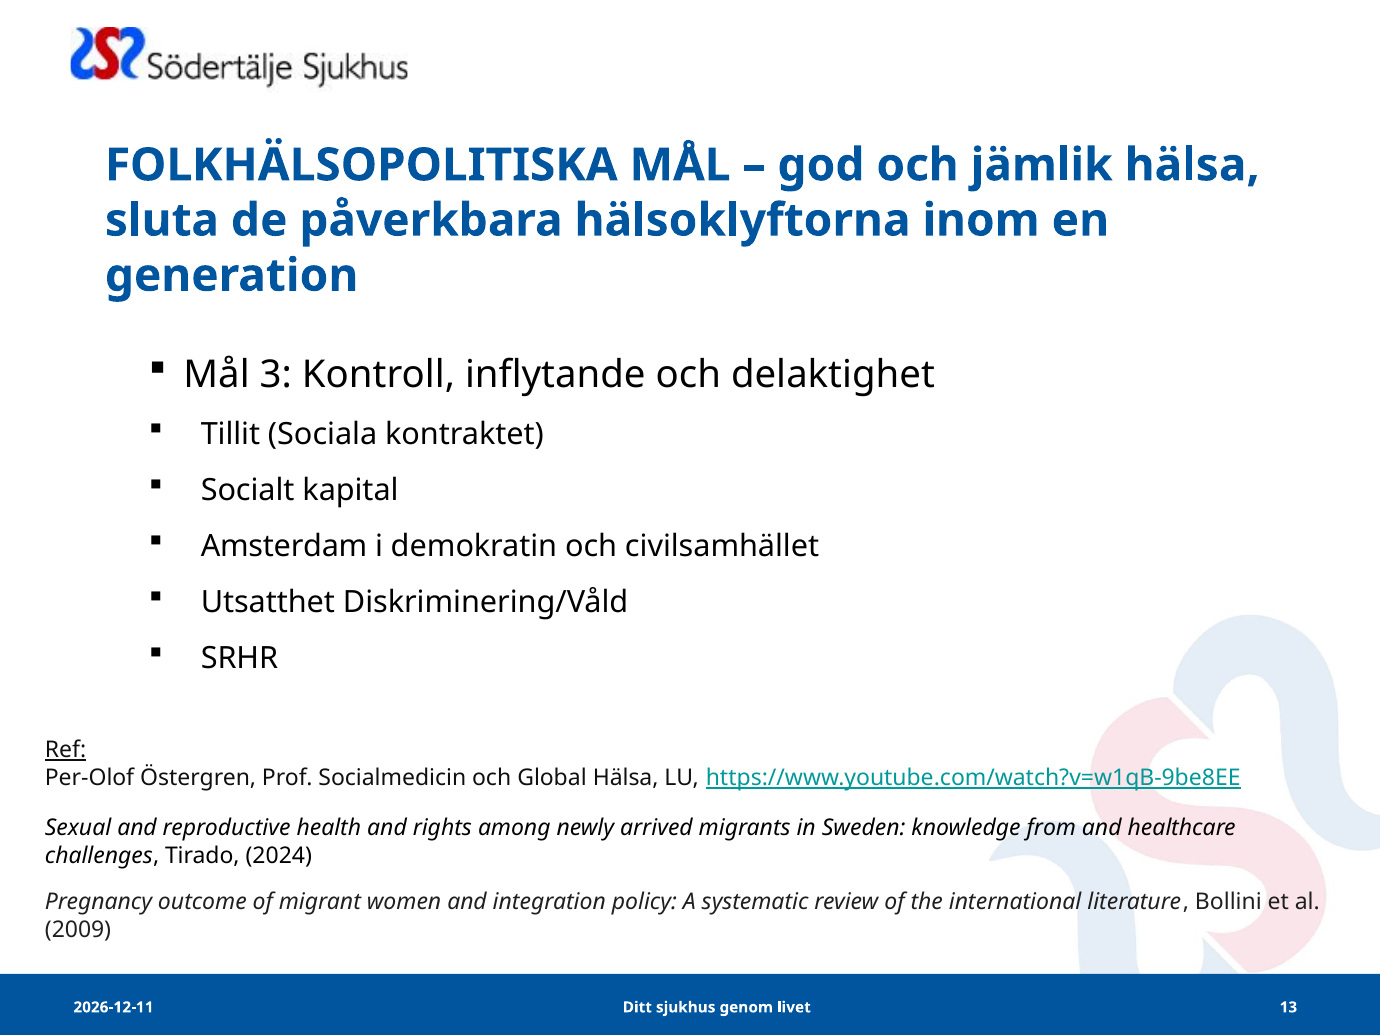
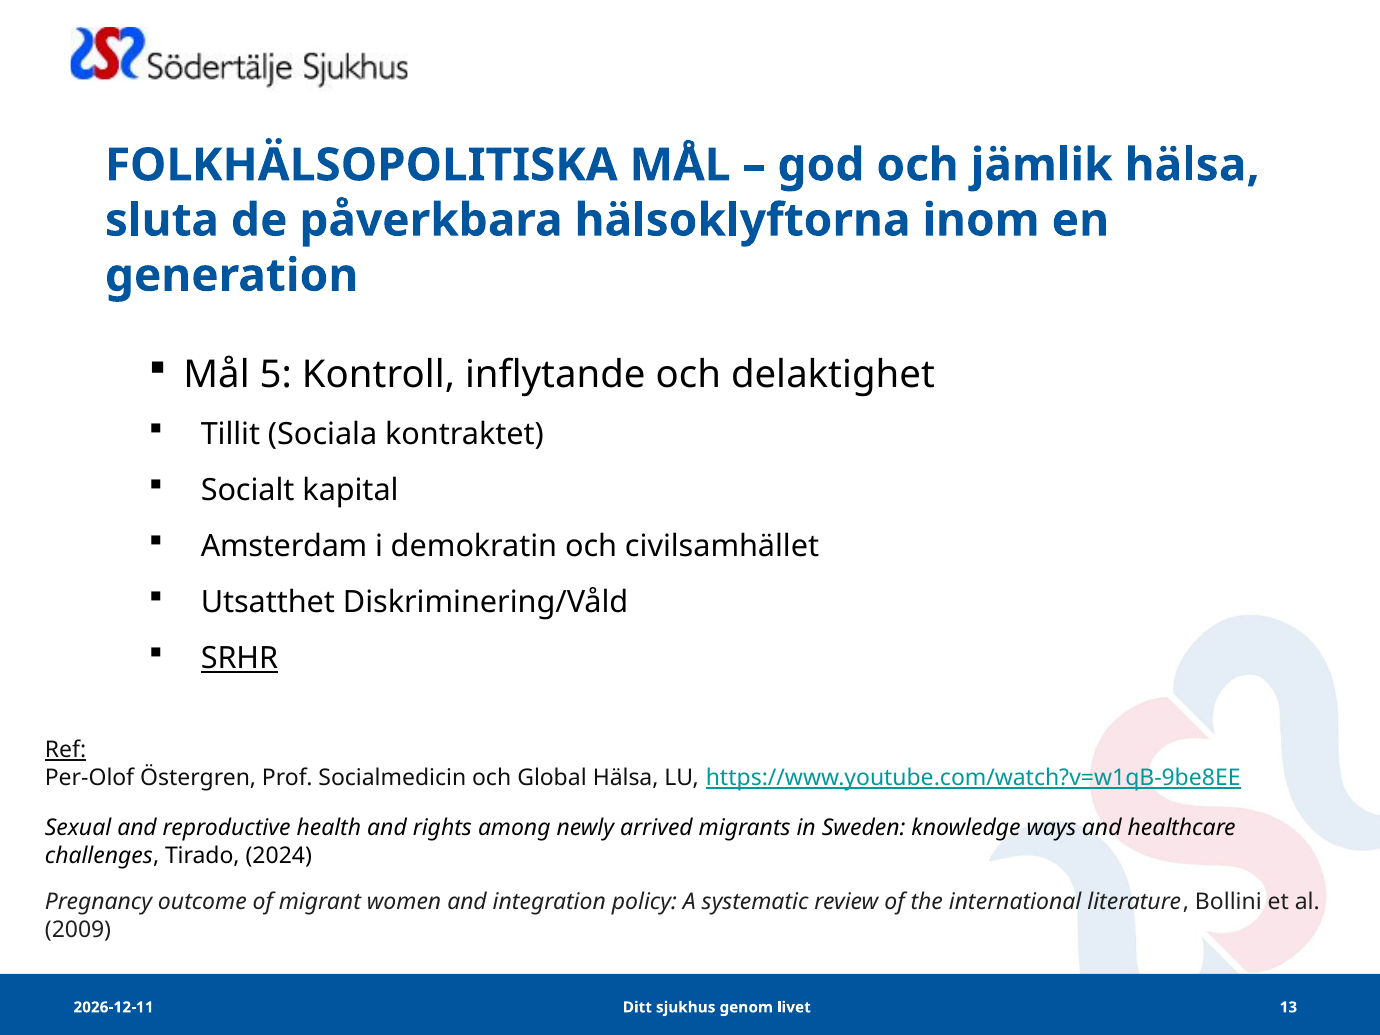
3: 3 -> 5
SRHR underline: none -> present
from: from -> ways
